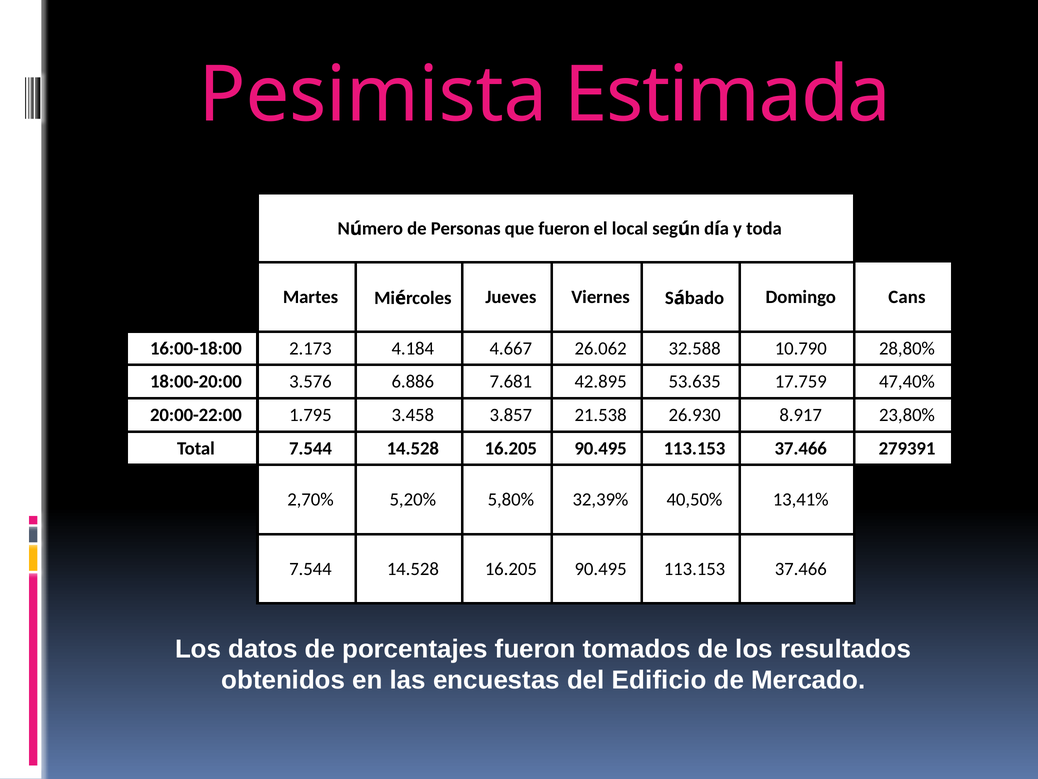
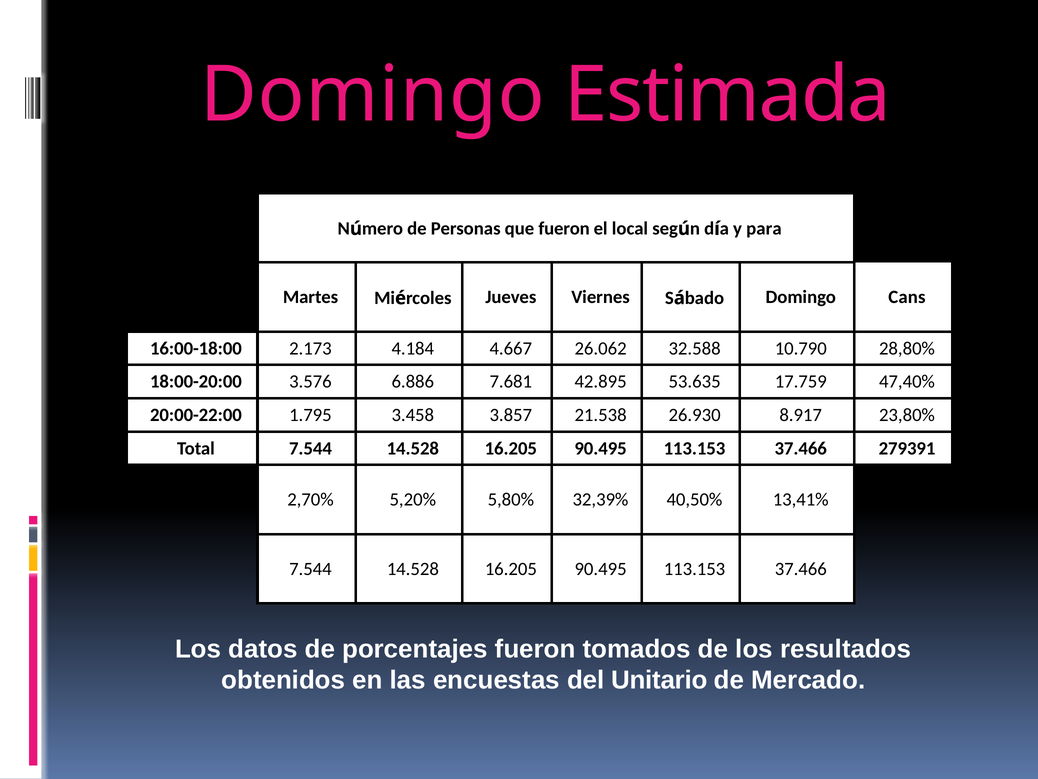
Pesimista at (373, 95): Pesimista -> Domingo
toda: toda -> para
Edificio: Edificio -> Unitario
